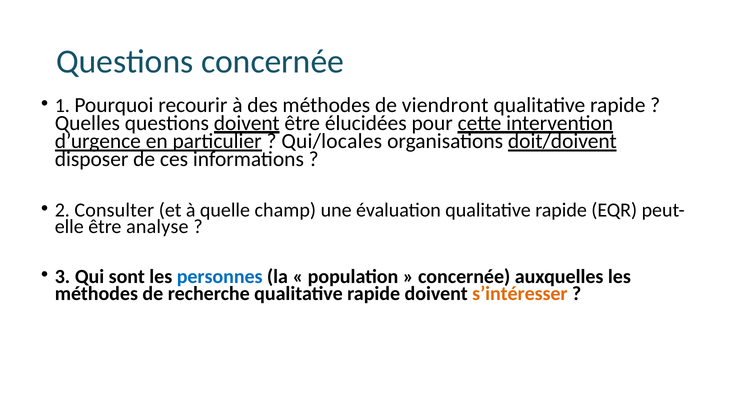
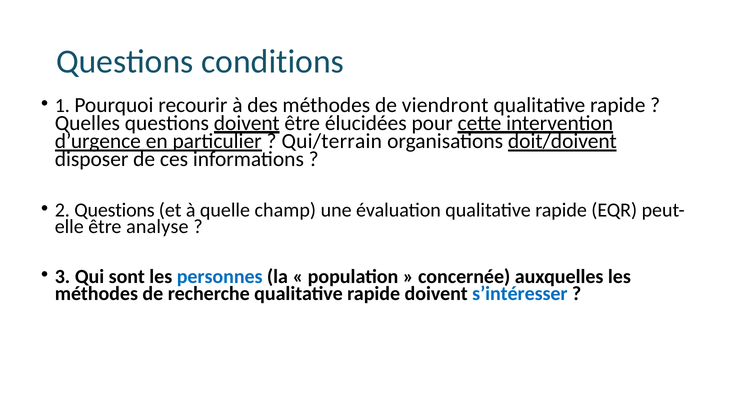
Questions concernée: concernée -> conditions
Qui/locales: Qui/locales -> Qui/terrain
2 Consulter: Consulter -> Questions
s’intéresser colour: orange -> blue
